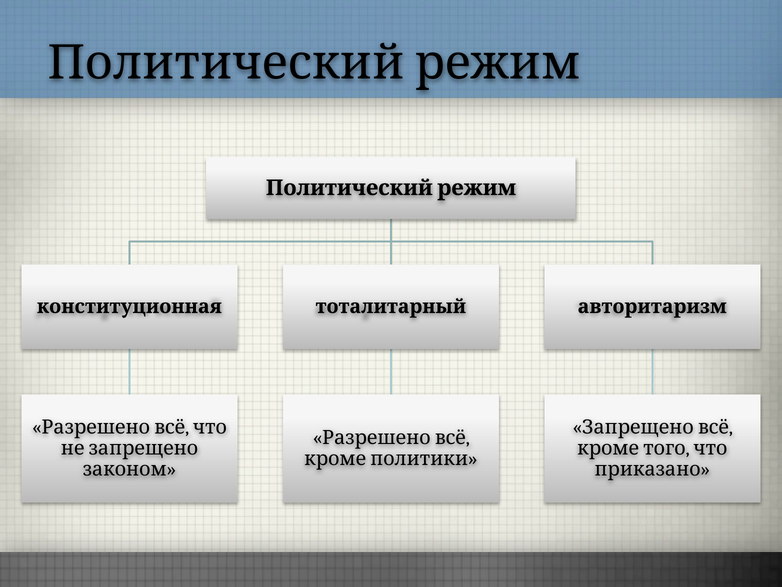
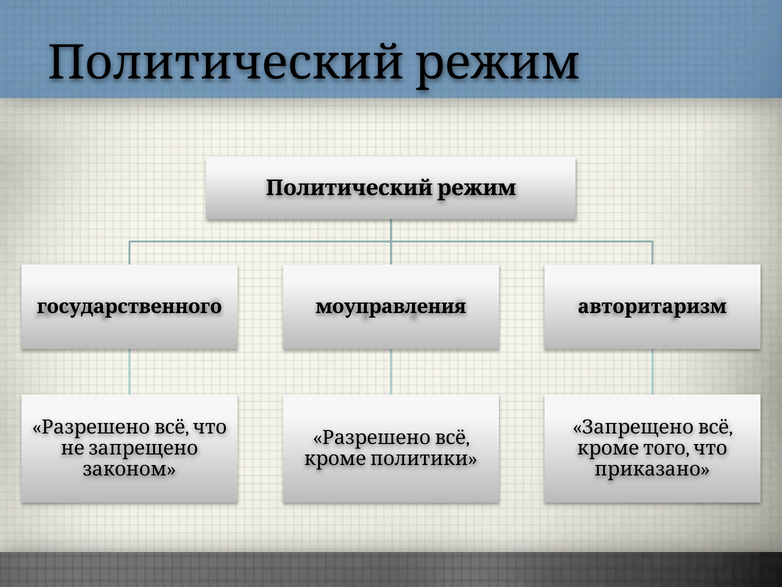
конституционная: конституционная -> государственного
тоталитарный: тоталитарный -> моуправления
